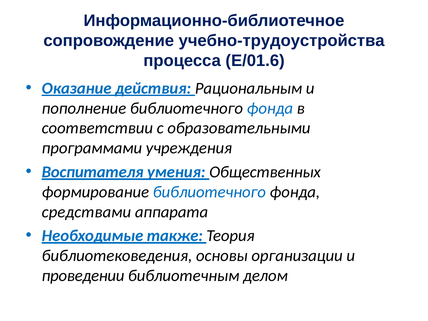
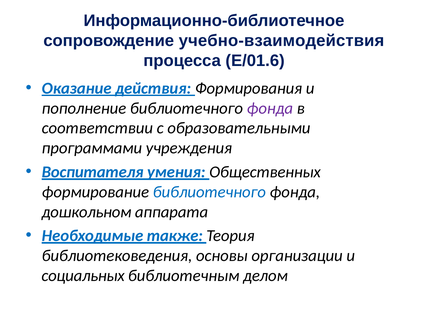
учебно-трудоустройства: учебно-трудоустройства -> учебно-взаимодействия
Рациональным: Рациональным -> Формирования
фонда at (270, 108) colour: blue -> purple
средствами: средствами -> дошкольном
проведении: проведении -> социальных
